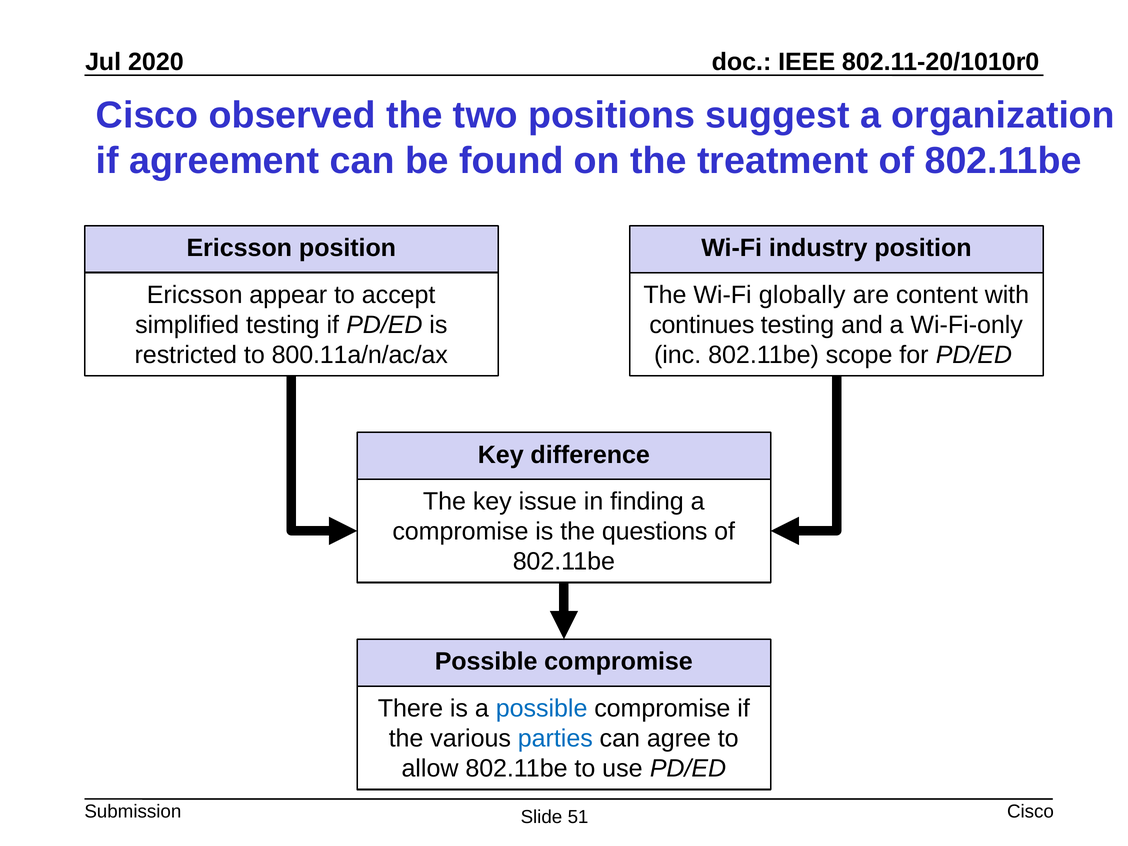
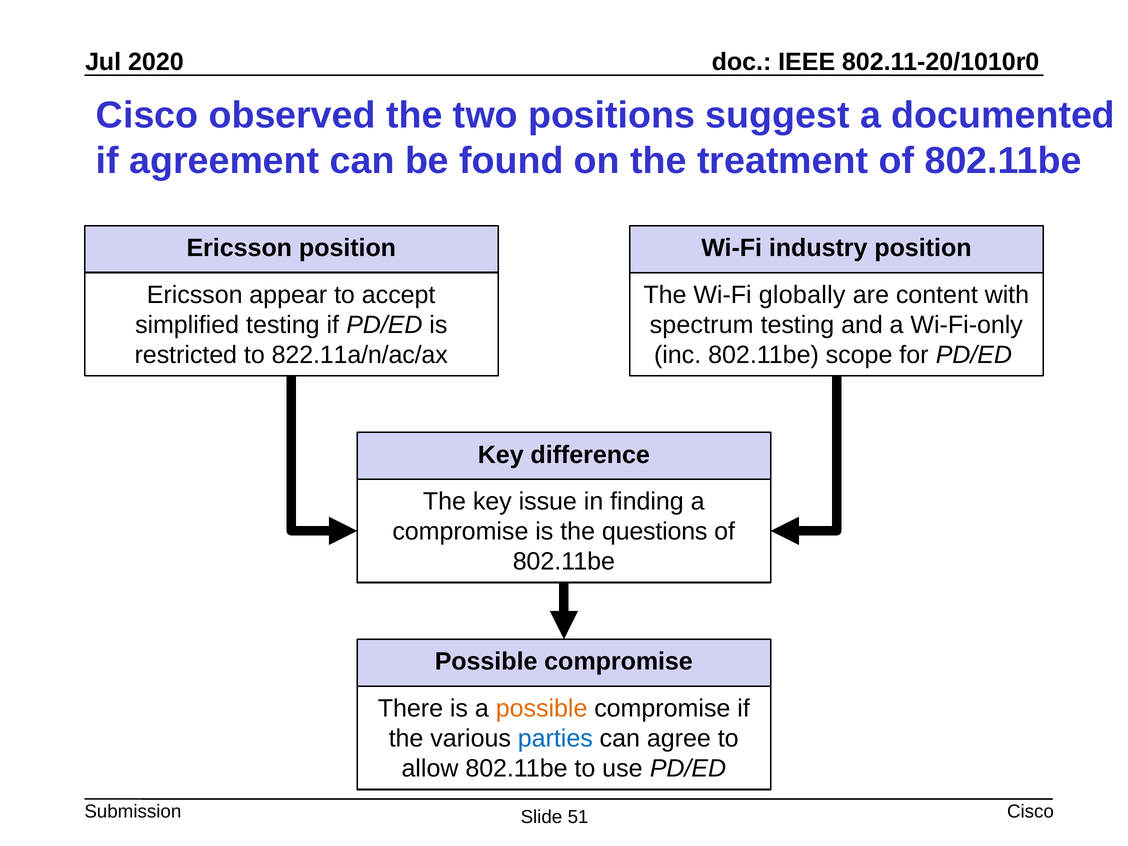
organization: organization -> documented
continues: continues -> spectrum
800.11a/n/ac/ax: 800.11a/n/ac/ax -> 822.11a/n/ac/ax
possible at (542, 709) colour: blue -> orange
